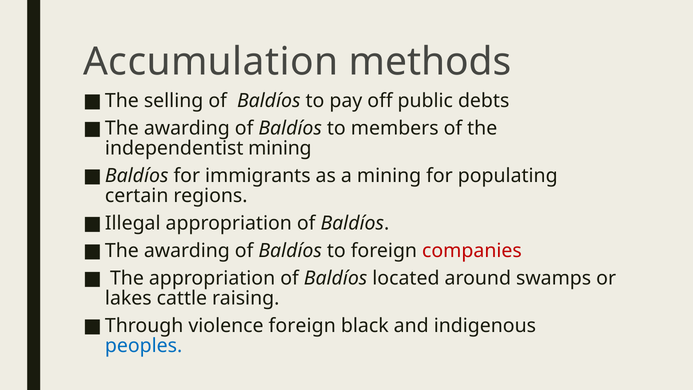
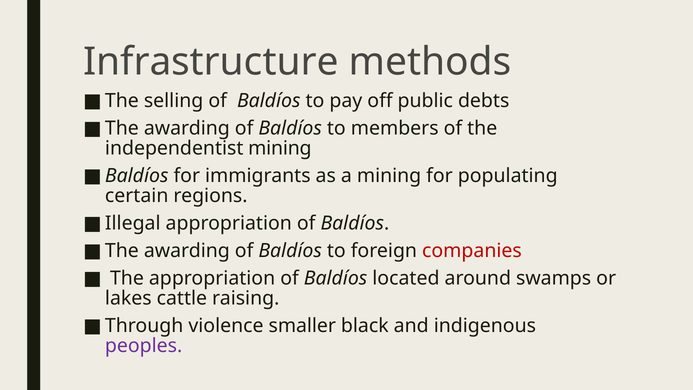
Accumulation: Accumulation -> Infrastructure
violence foreign: foreign -> smaller
peoples colour: blue -> purple
